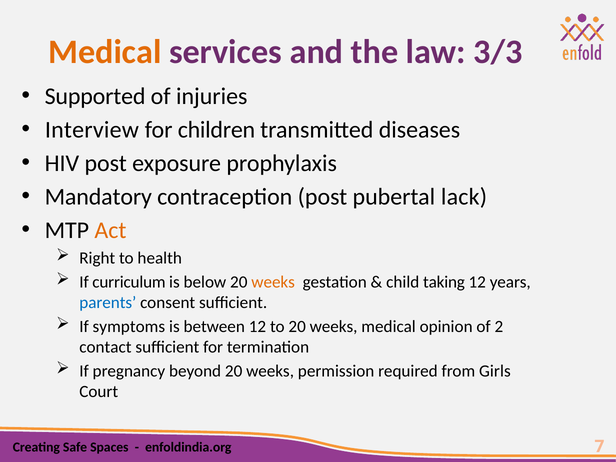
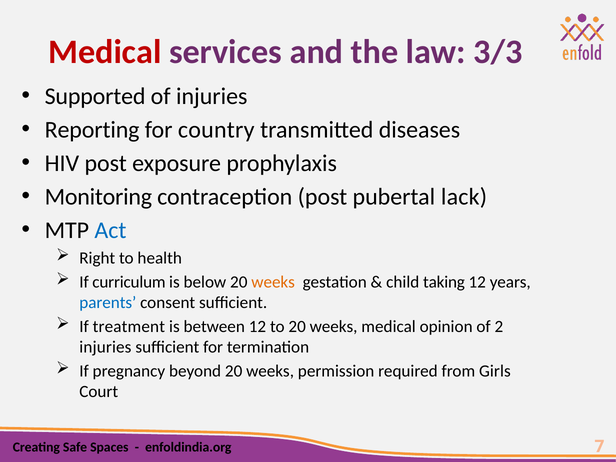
Medical at (105, 52) colour: orange -> red
Interview: Interview -> Reporting
children: children -> country
Mandatory: Mandatory -> Monitoring
Act colour: orange -> blue
symptoms: symptoms -> treatment
contact at (105, 347): contact -> injuries
